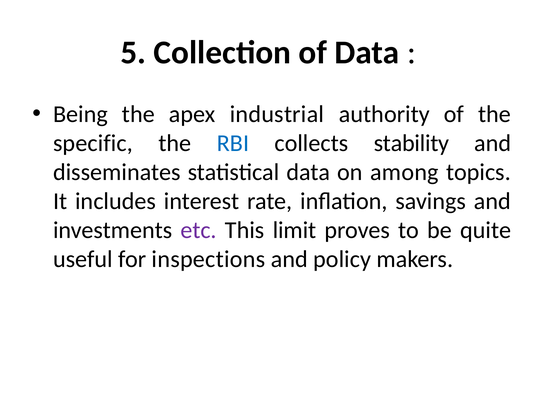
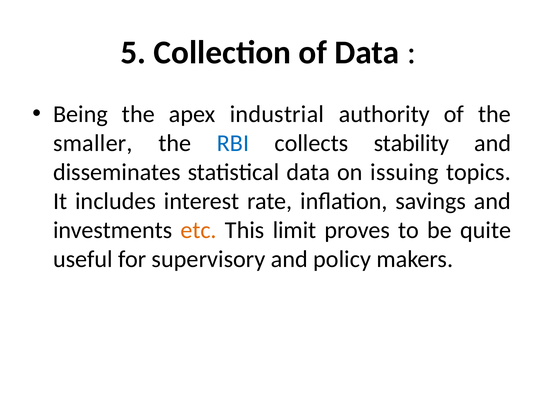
specific: specific -> smaller
among: among -> issuing
etc colour: purple -> orange
inspections: inspections -> supervisory
